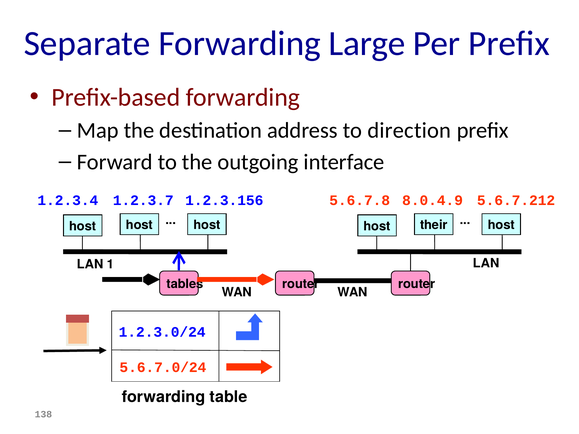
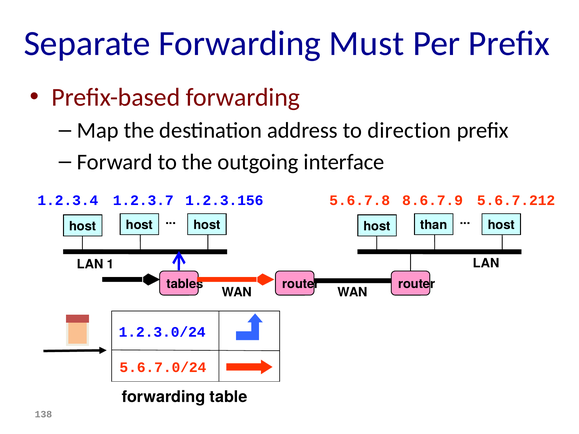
Large: Large -> Must
8.0.4.9: 8.0.4.9 -> 8.6.7.9
their: their -> than
